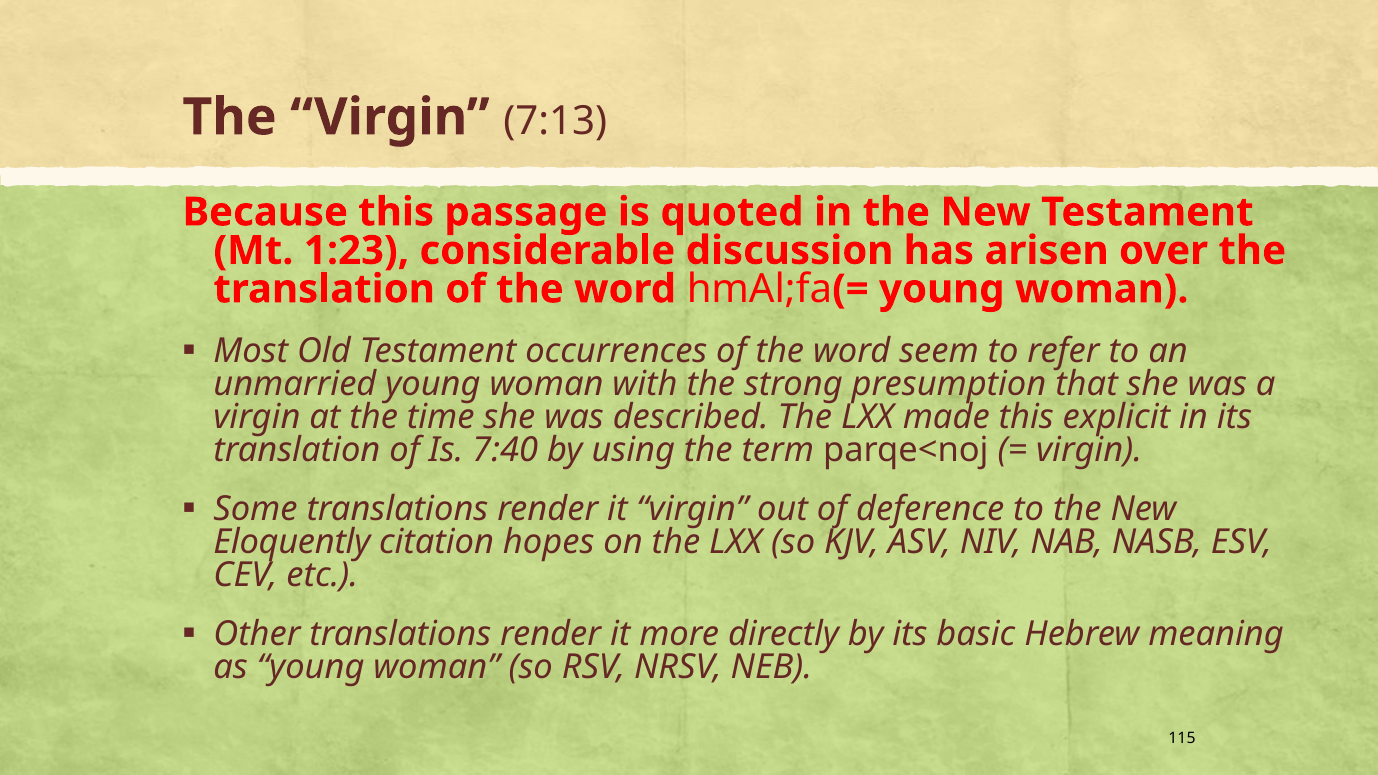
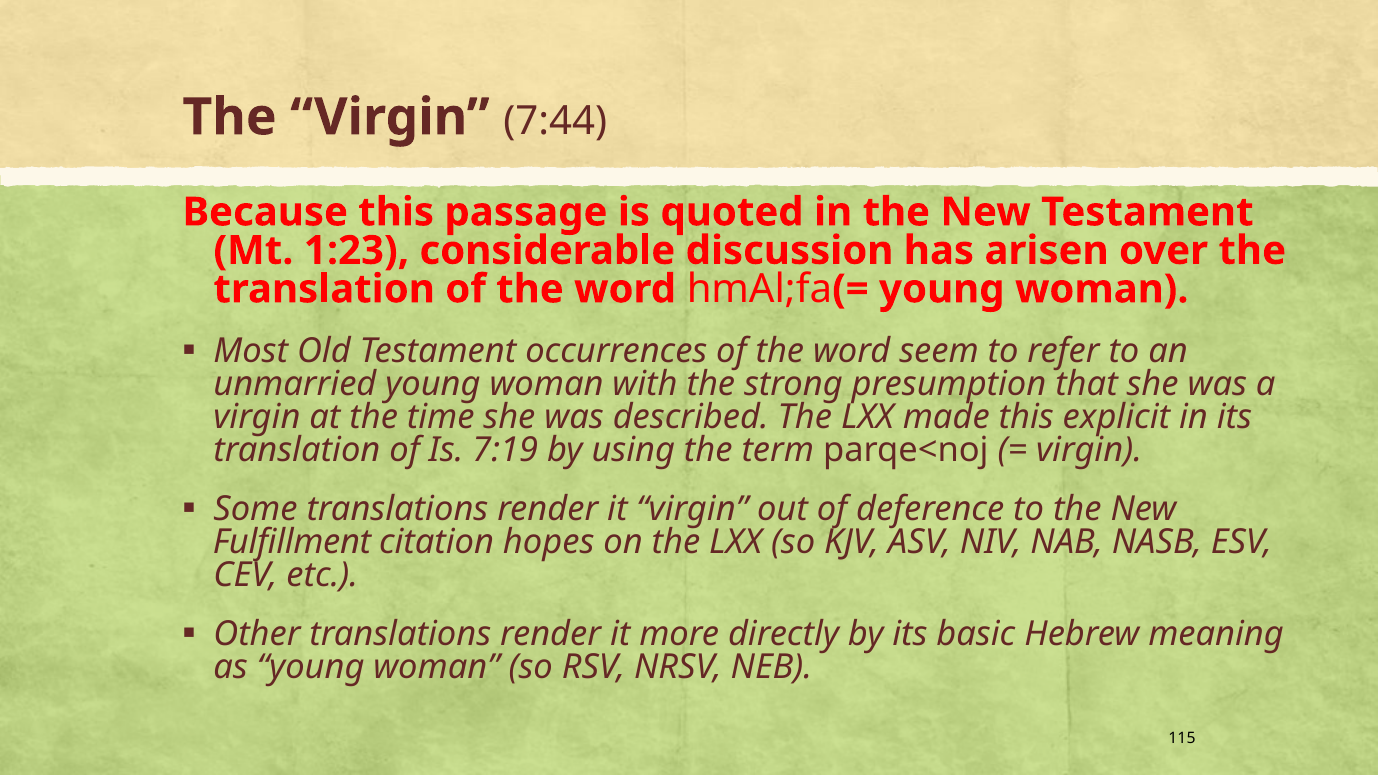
7:13: 7:13 -> 7:44
7:40: 7:40 -> 7:19
Eloquently: Eloquently -> Fulfillment
